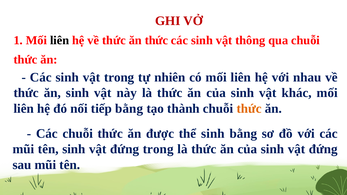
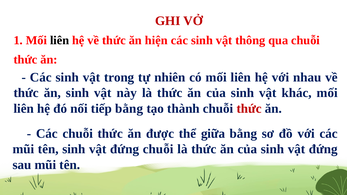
ăn thức: thức -> hiện
thức at (249, 109) colour: orange -> red
thể sinh: sinh -> giữa
đứng trong: trong -> chuỗi
